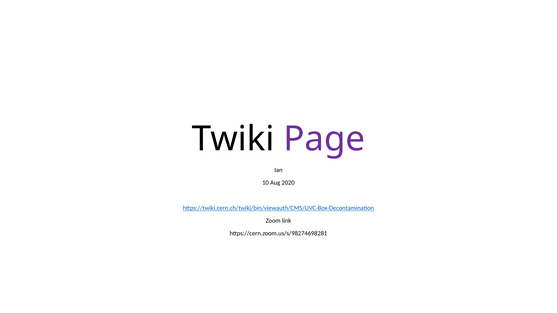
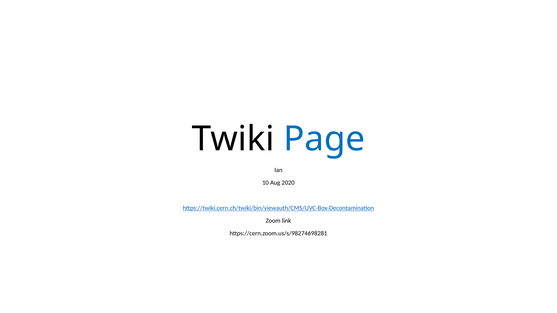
Page colour: purple -> blue
